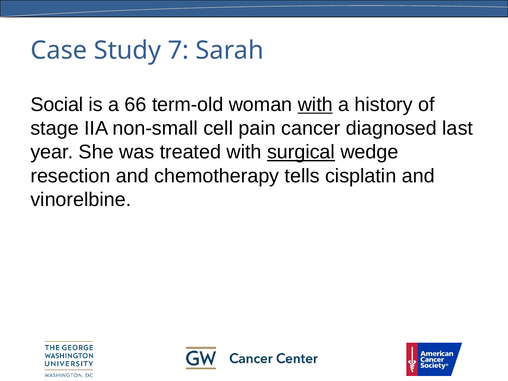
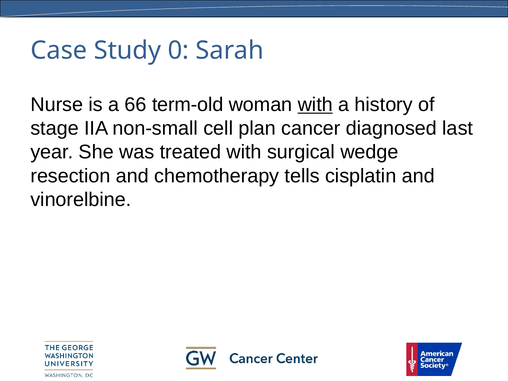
7: 7 -> 0
Social: Social -> Nurse
pain: pain -> plan
surgical underline: present -> none
